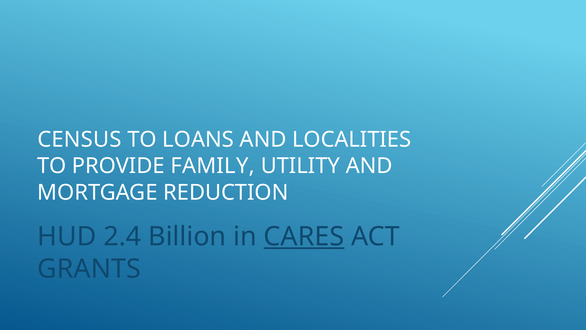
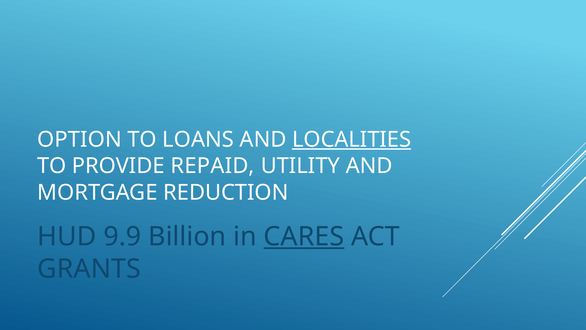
CENSUS: CENSUS -> OPTION
LOCALITIES underline: none -> present
FAMILY: FAMILY -> REPAID
2.4: 2.4 -> 9.9
